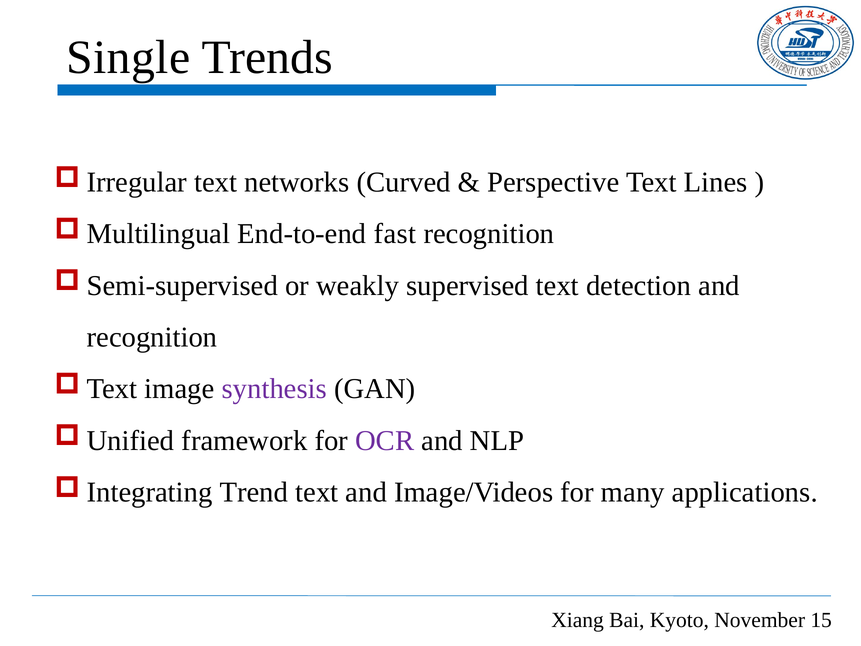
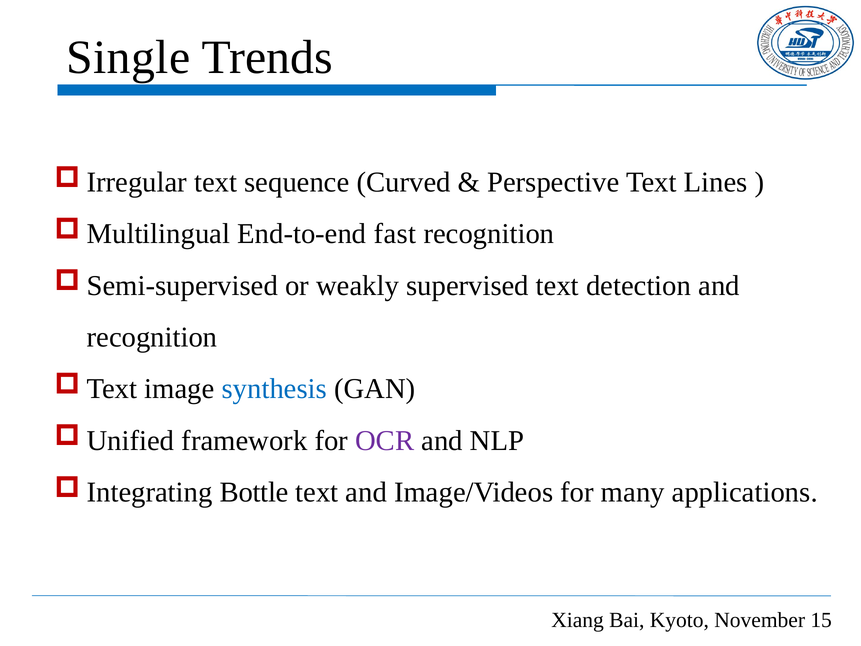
networks: networks -> sequence
synthesis colour: purple -> blue
Trend: Trend -> Bottle
